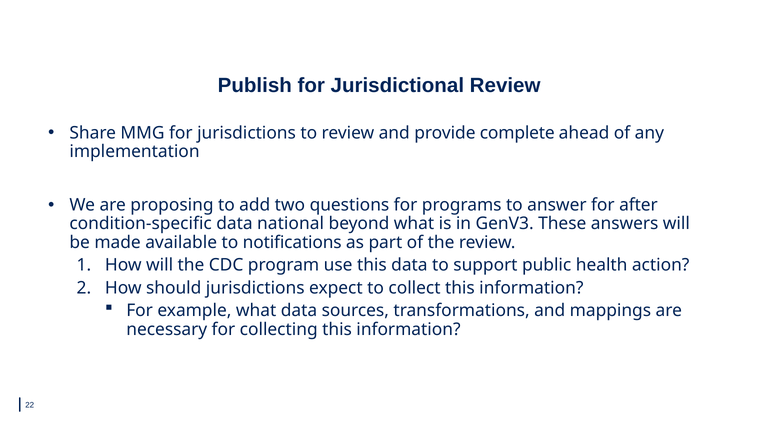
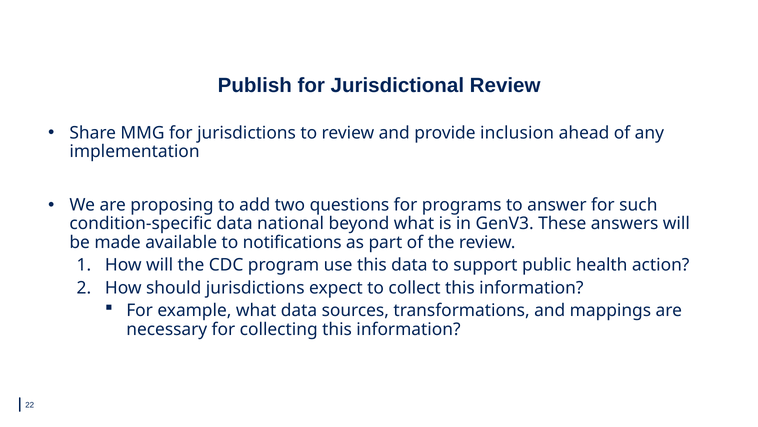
complete: complete -> inclusion
after: after -> such
